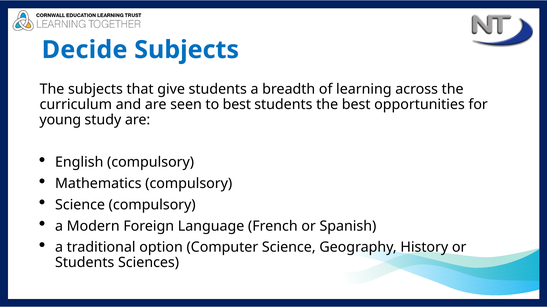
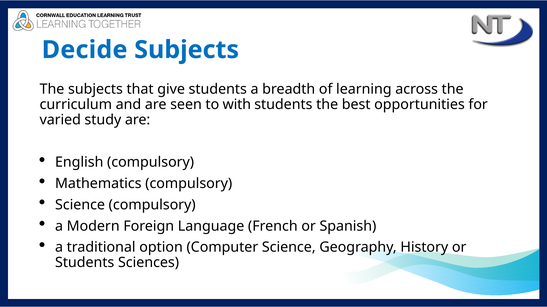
to best: best -> with
young: young -> varied
